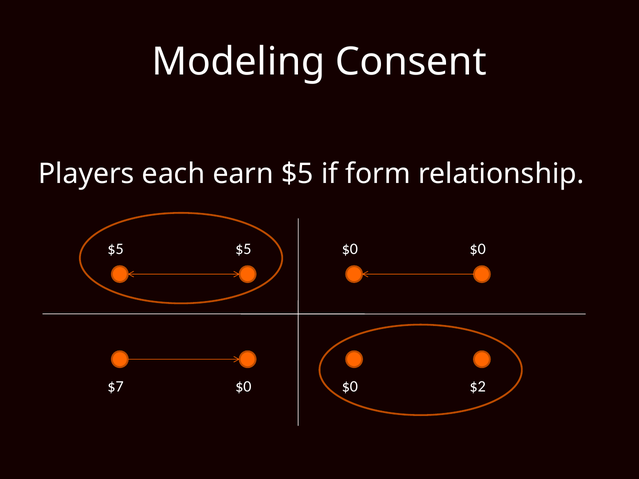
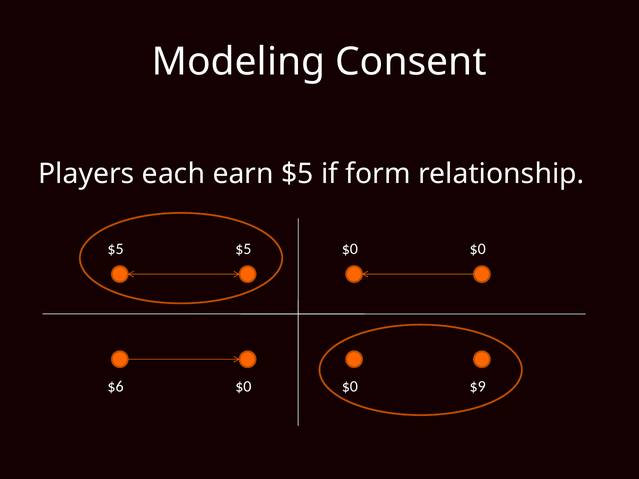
$7: $7 -> $6
$2: $2 -> $9
